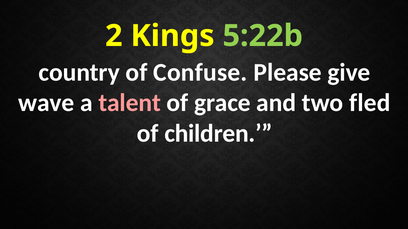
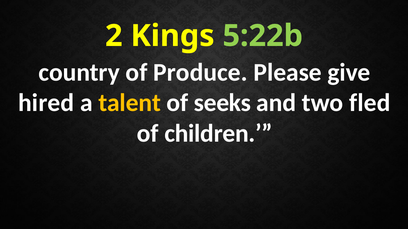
Confuse: Confuse -> Produce
wave: wave -> hired
talent colour: pink -> yellow
grace: grace -> seeks
